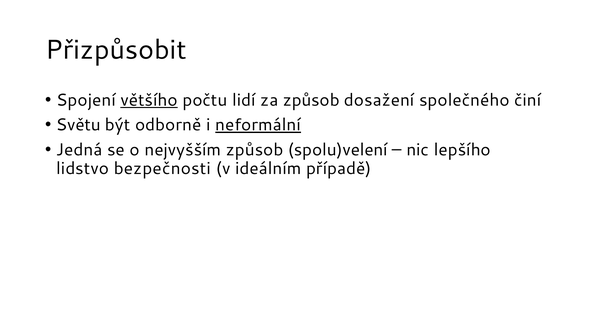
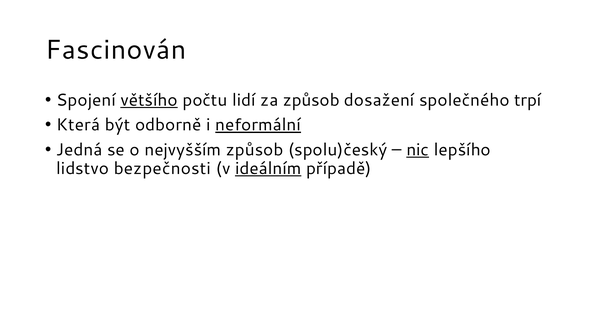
Přizpůsobit: Přizpůsobit -> Fascinován
činí: činí -> trpí
Světu: Světu -> Která
spolu)velení: spolu)velení -> spolu)český
nic underline: none -> present
ideálním underline: none -> present
